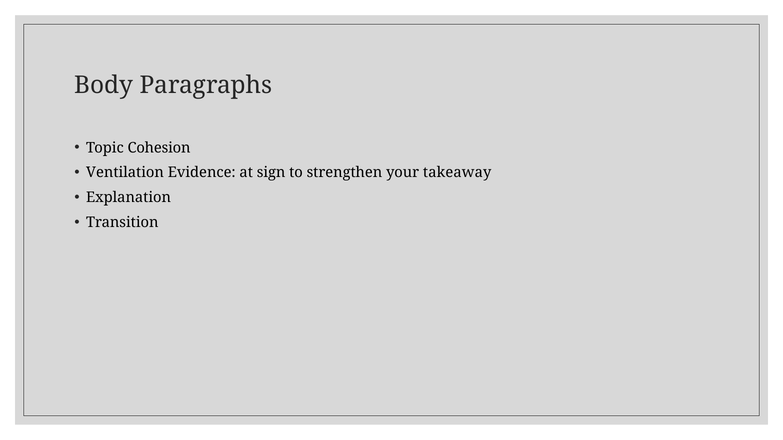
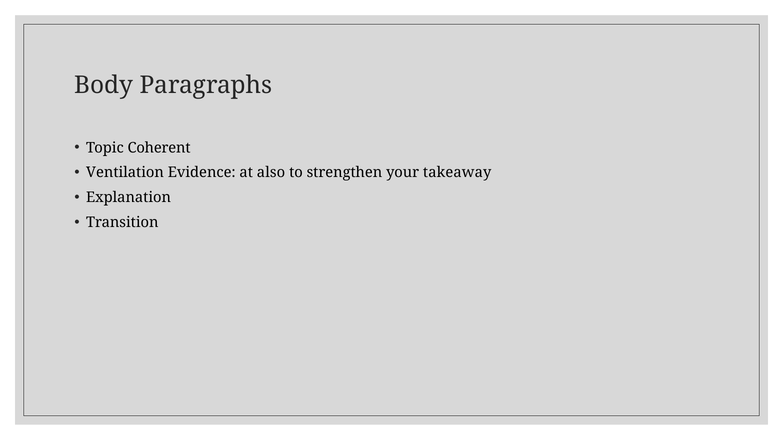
Cohesion: Cohesion -> Coherent
sign: sign -> also
